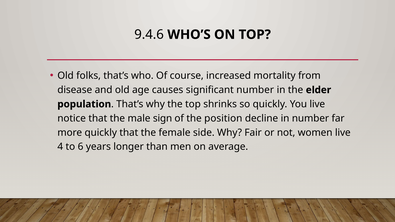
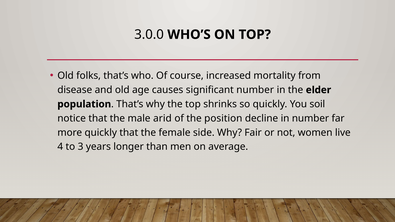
9.4.6: 9.4.6 -> 3.0.0
You live: live -> soil
sign: sign -> arid
6: 6 -> 3
